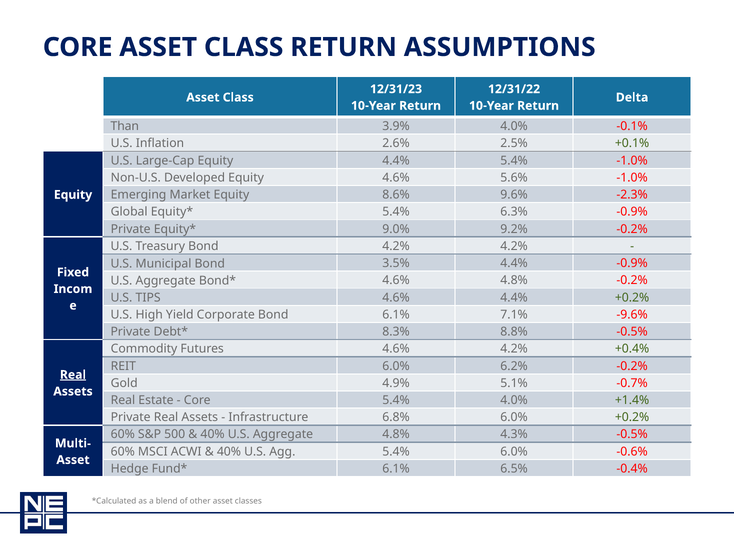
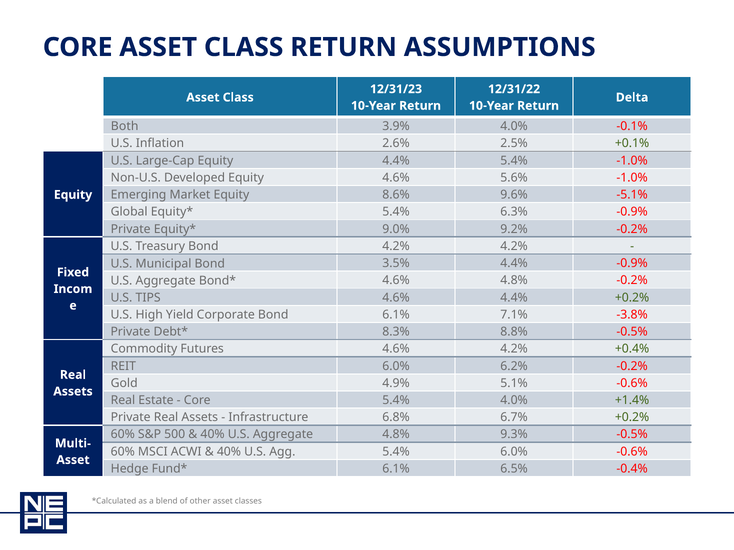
Than: Than -> Both
-2.3%: -2.3% -> -5.1%
-9.6%: -9.6% -> -3.8%
Real at (73, 375) underline: present -> none
5.1% -0.7%: -0.7% -> -0.6%
6.8% 6.0%: 6.0% -> 6.7%
4.3%: 4.3% -> 9.3%
